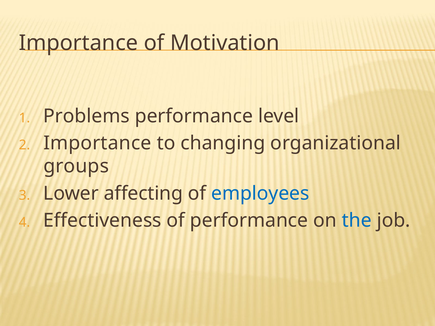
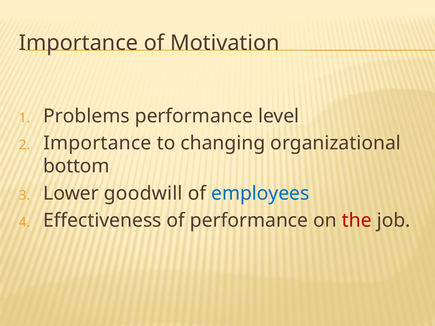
groups: groups -> bottom
affecting: affecting -> goodwill
the colour: blue -> red
